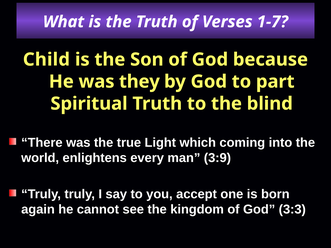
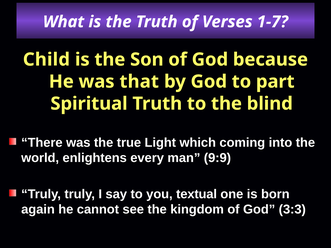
they: they -> that
3:9: 3:9 -> 9:9
accept: accept -> textual
